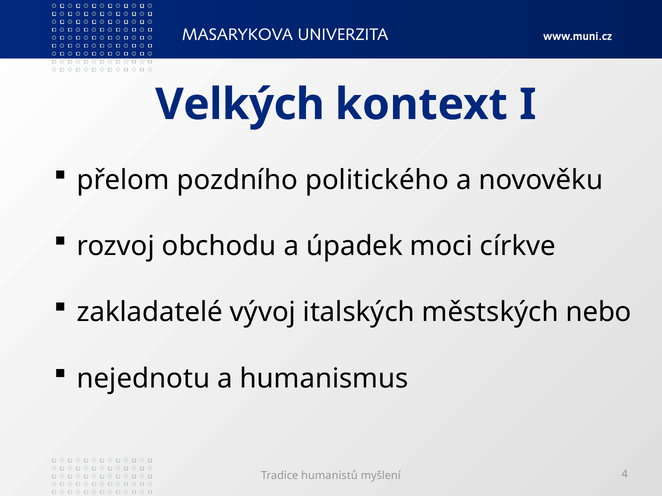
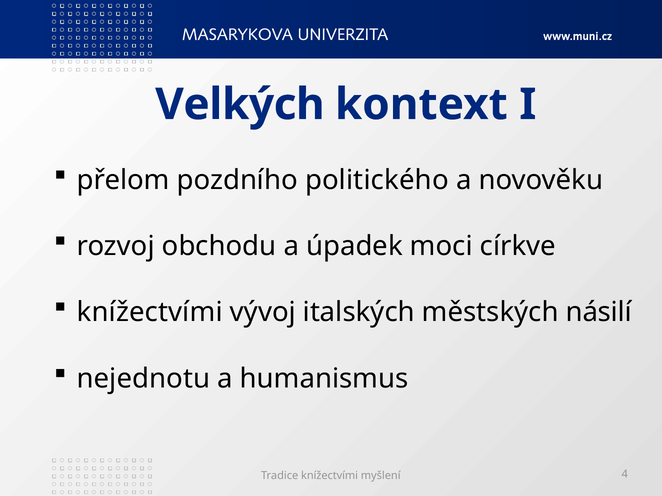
zakladatelé at (150, 313): zakladatelé -> knížectvími
nebo: nebo -> násilí
Tradice humanistů: humanistů -> knížectvími
